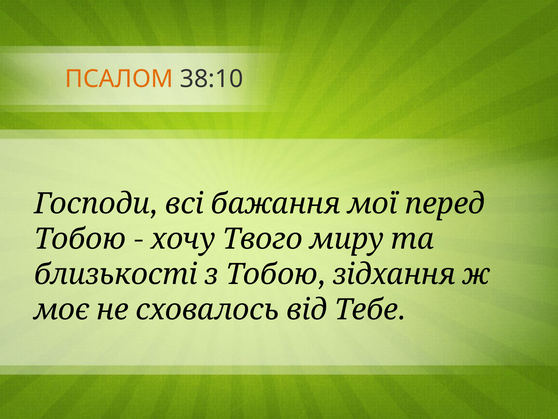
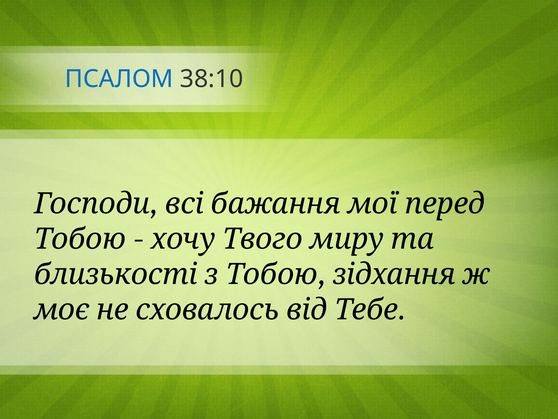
ПСАЛОМ colour: orange -> blue
